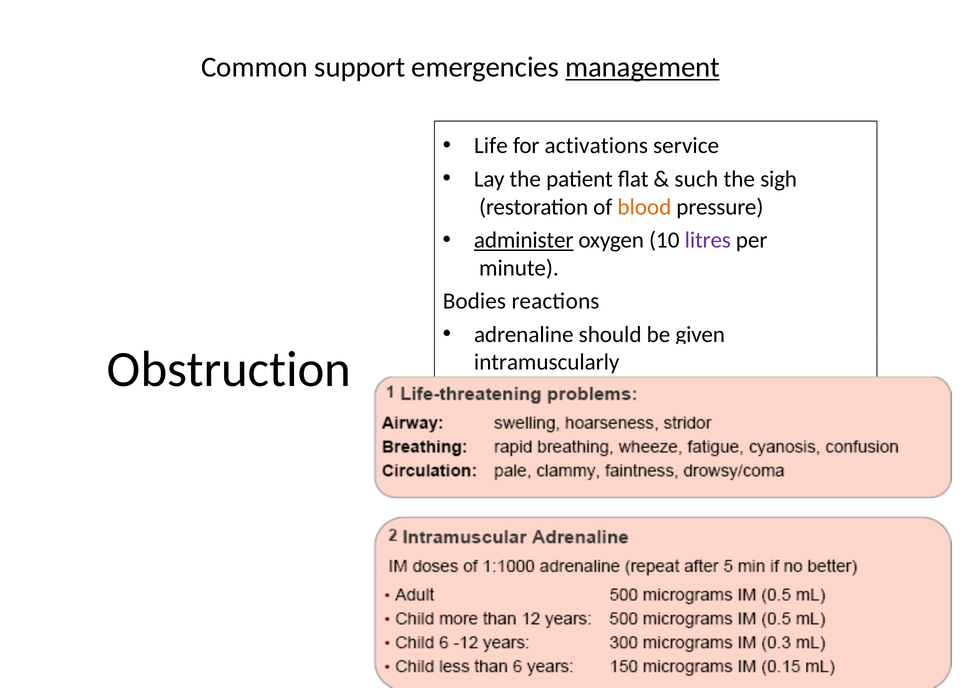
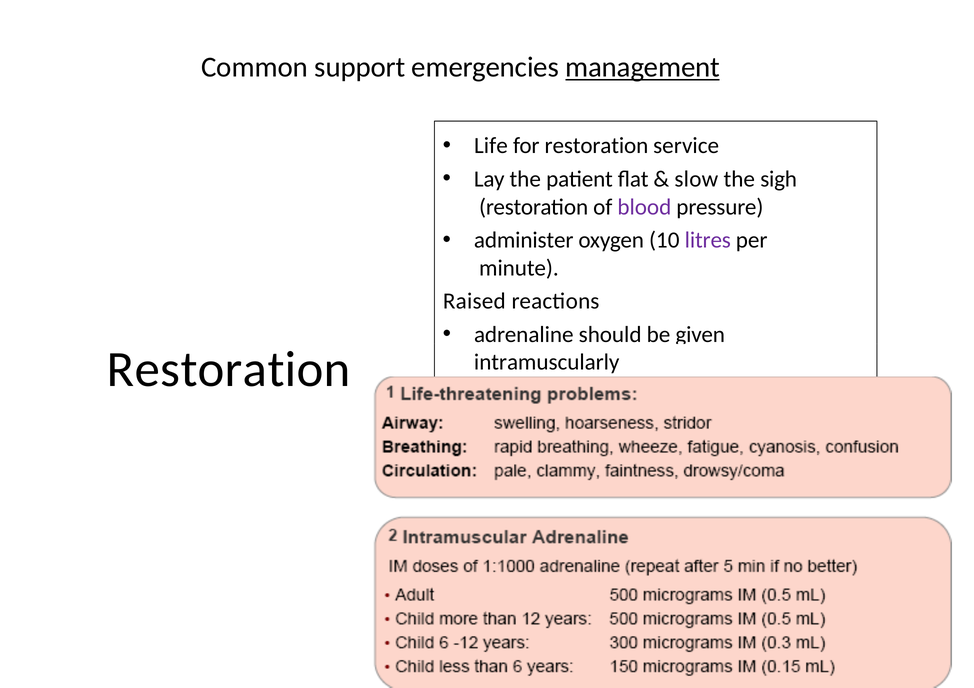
for activations: activations -> restoration
such: such -> slow
blood colour: orange -> purple
administer underline: present -> none
Bodies: Bodies -> Raised
Obstruction at (229, 369): Obstruction -> Restoration
